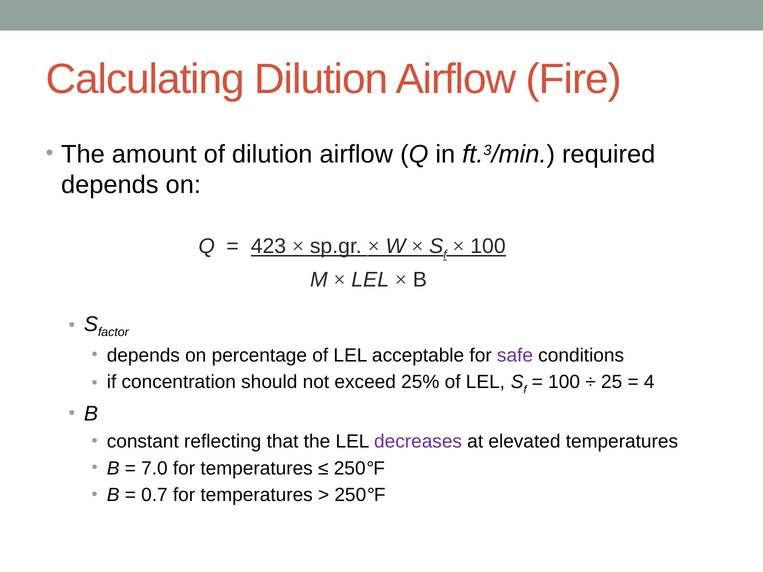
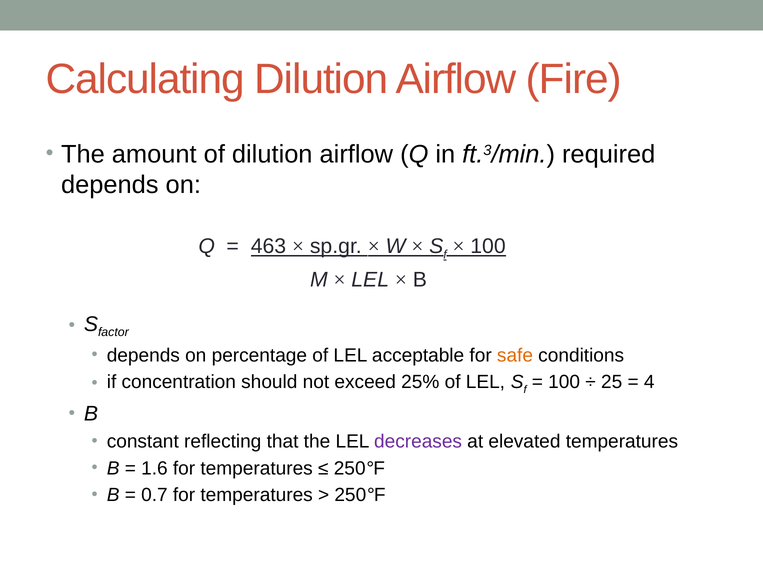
423: 423 -> 463
safe colour: purple -> orange
7.0: 7.0 -> 1.6
